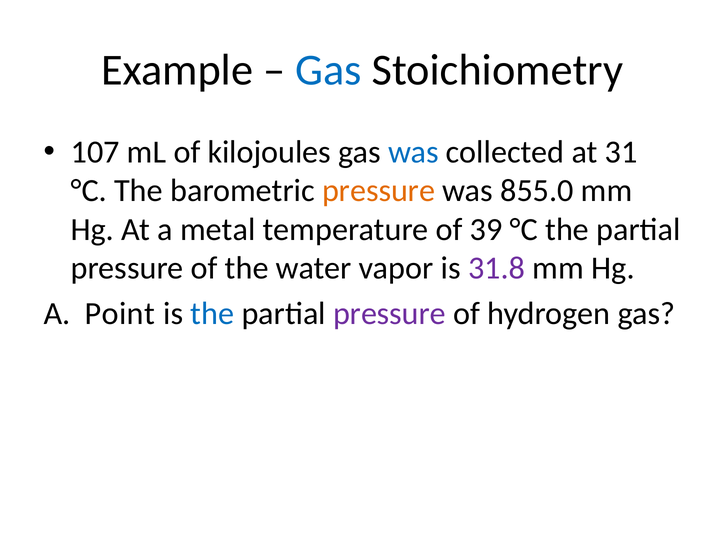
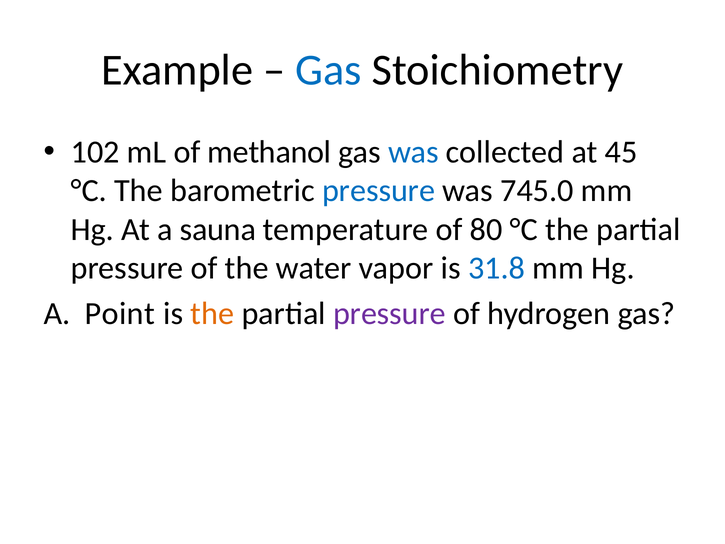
107: 107 -> 102
kilojoules: kilojoules -> methanol
31: 31 -> 45
pressure at (379, 191) colour: orange -> blue
855.0: 855.0 -> 745.0
metal: metal -> sauna
39: 39 -> 80
31.8 colour: purple -> blue
the at (212, 313) colour: blue -> orange
